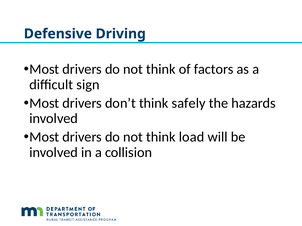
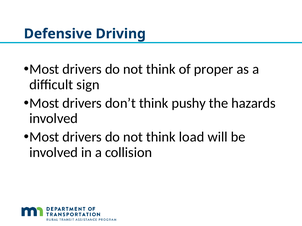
factors: factors -> proper
safely: safely -> pushy
